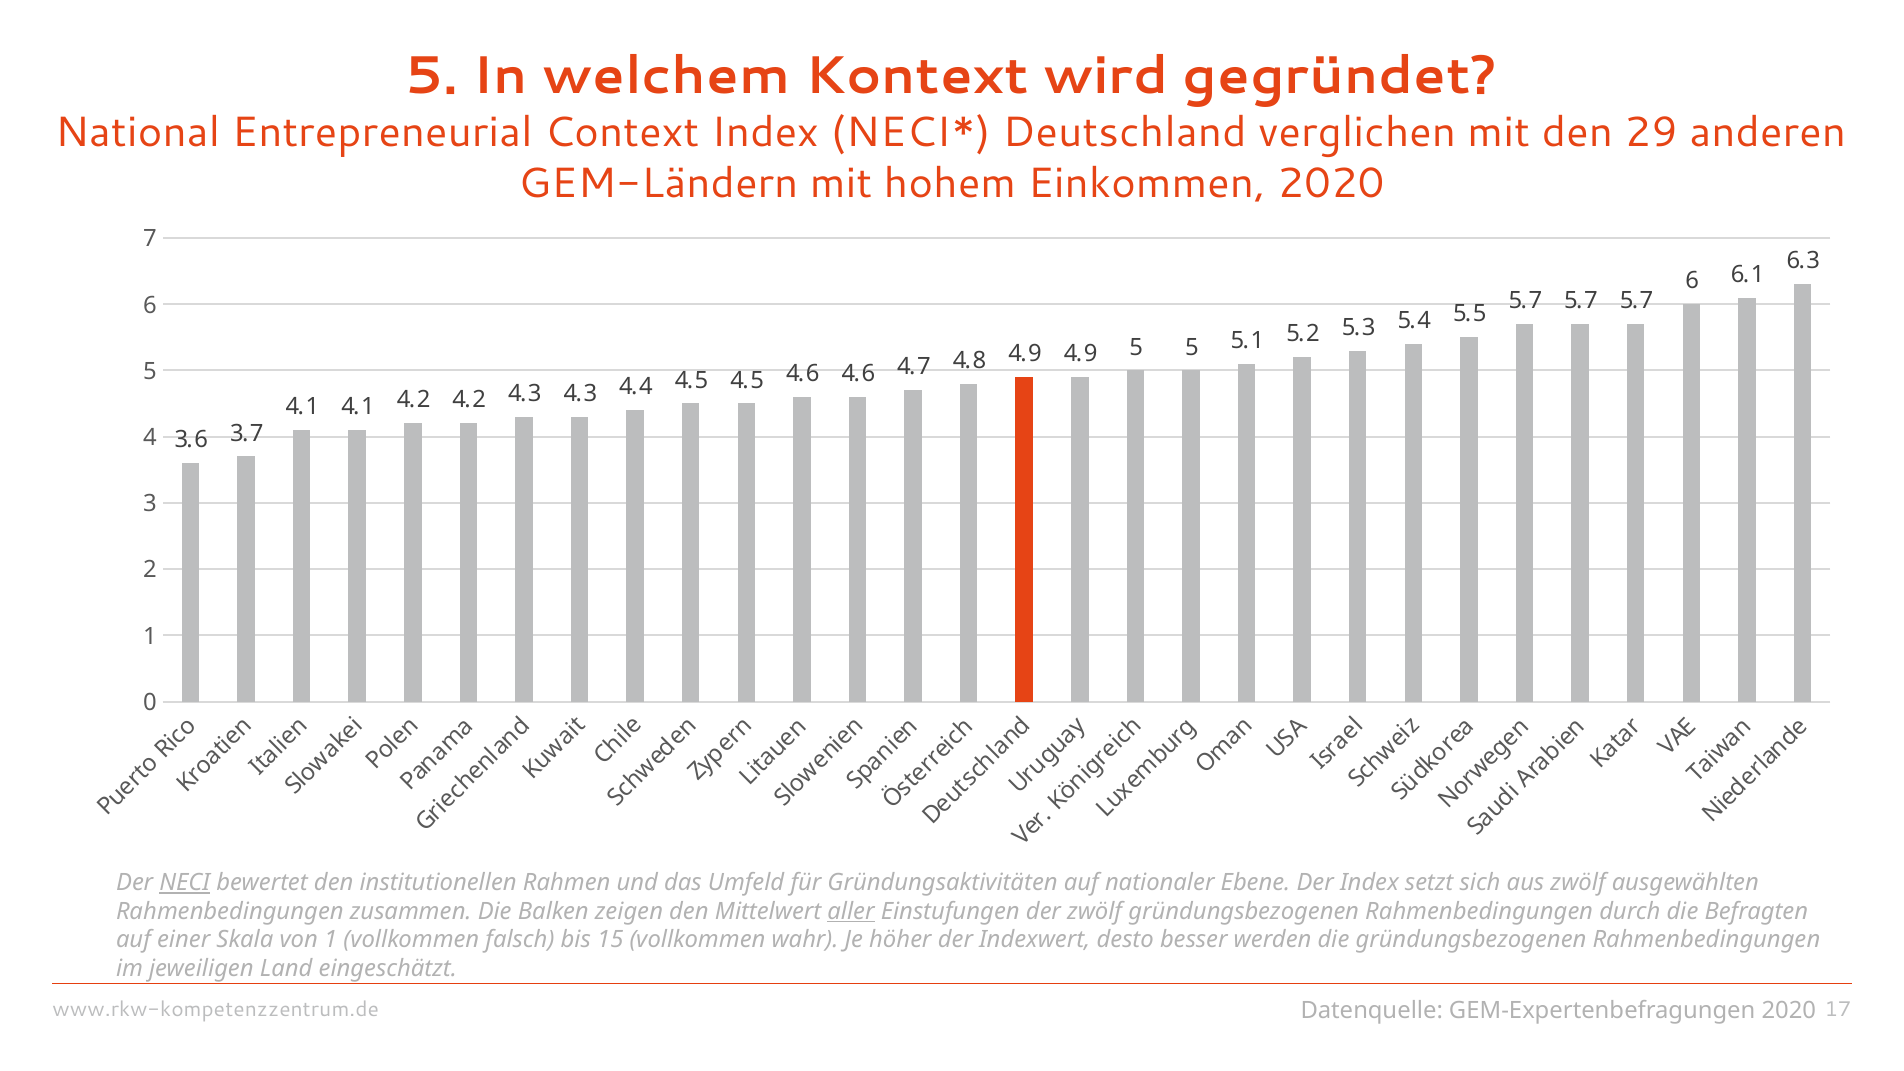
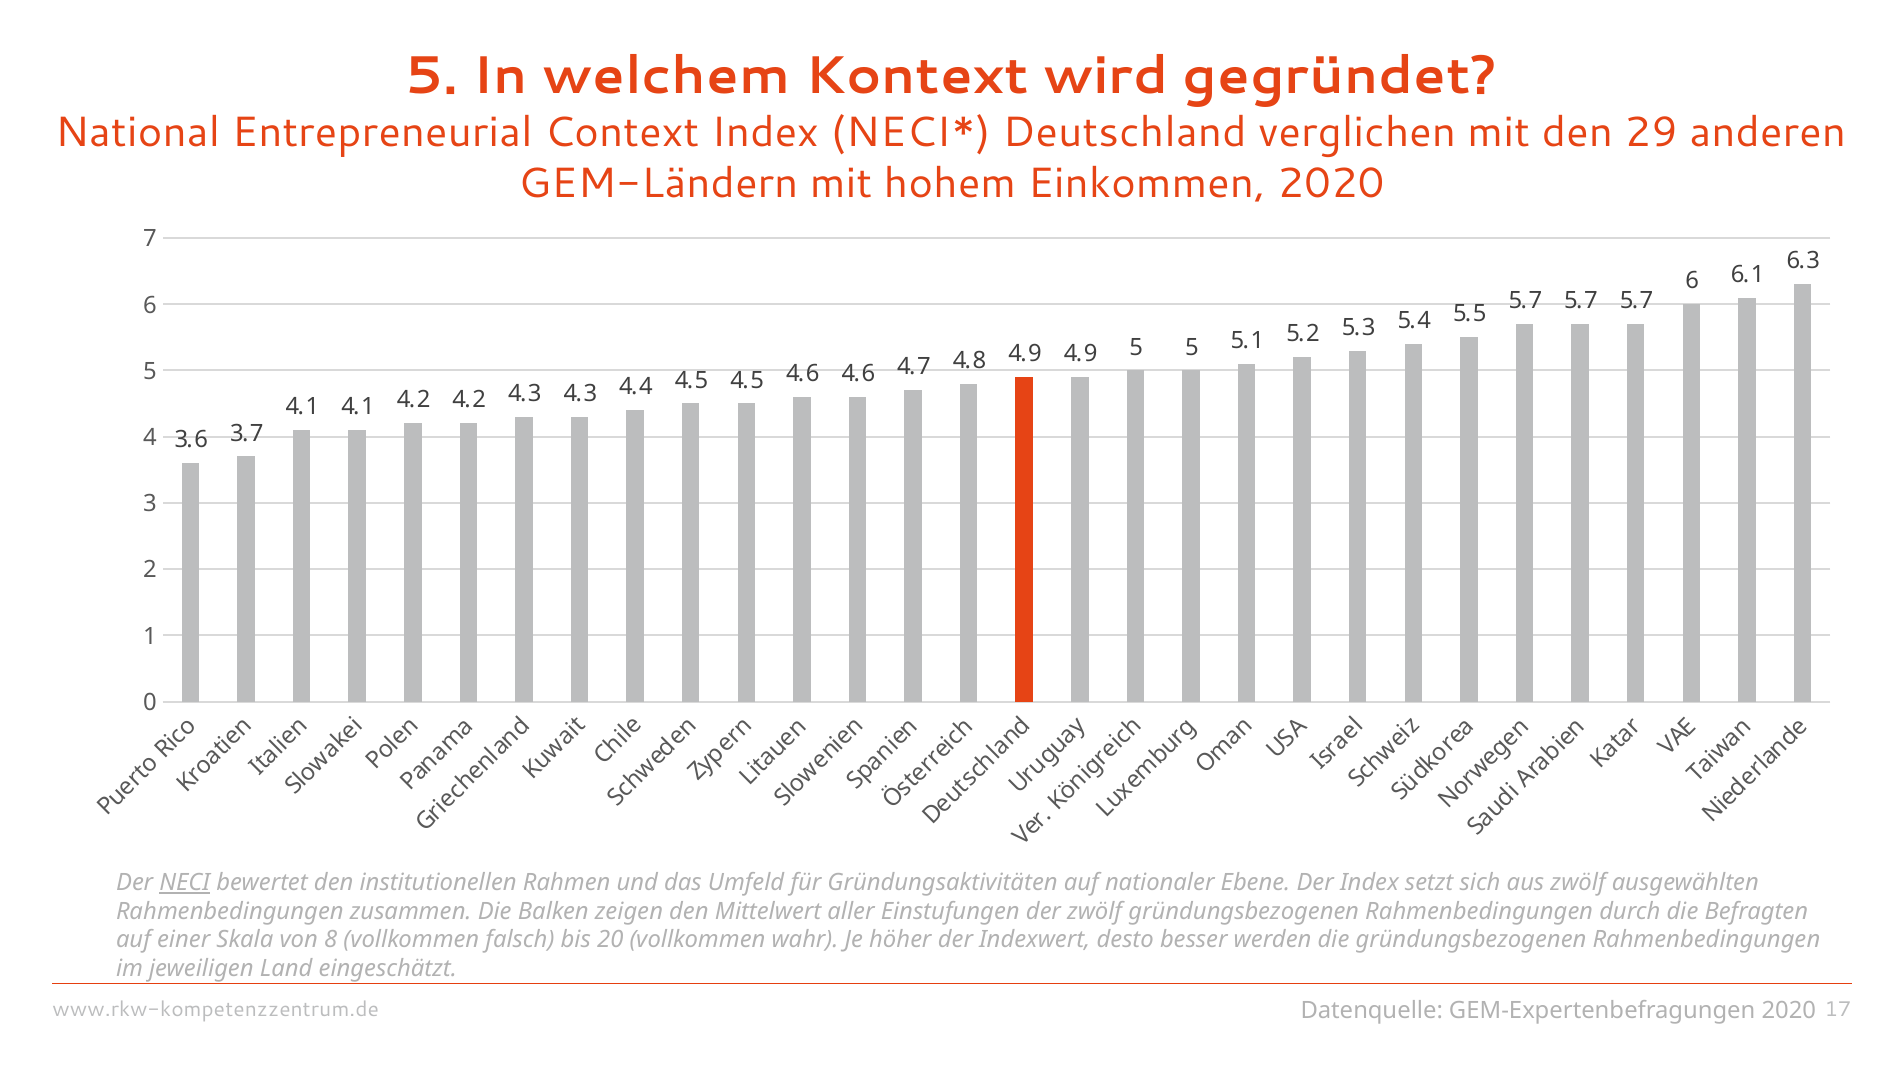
aller underline: present -> none
von 1: 1 -> 8
15: 15 -> 20
